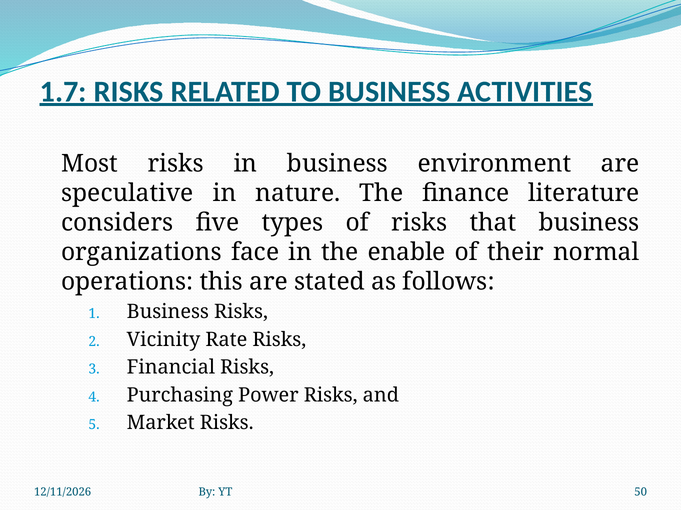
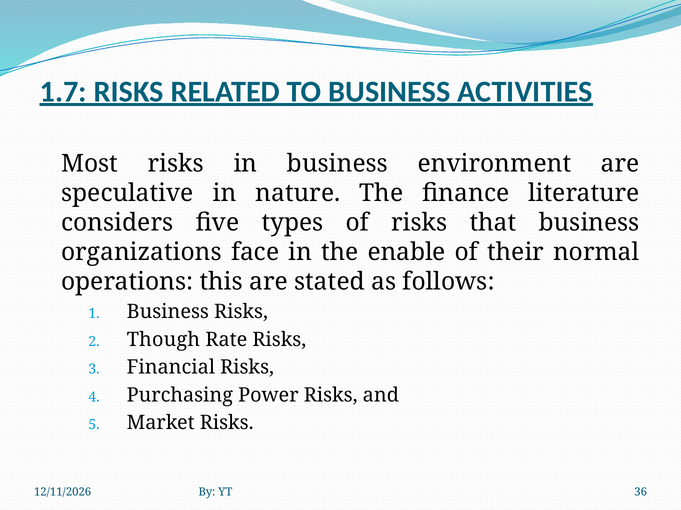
Vicinity: Vicinity -> Though
50: 50 -> 36
